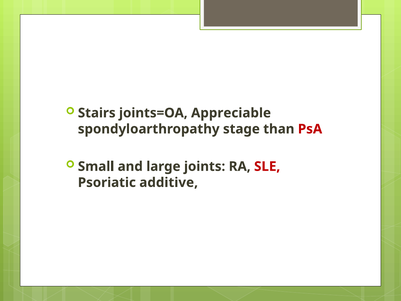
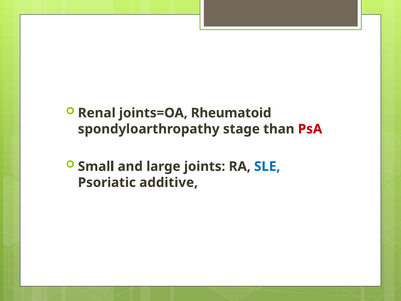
Stairs: Stairs -> Renal
Appreciable: Appreciable -> Rheumatoid
SLE colour: red -> blue
